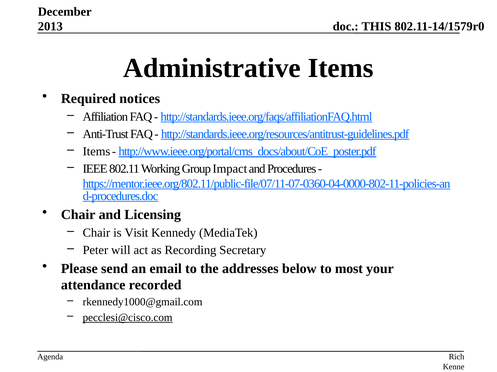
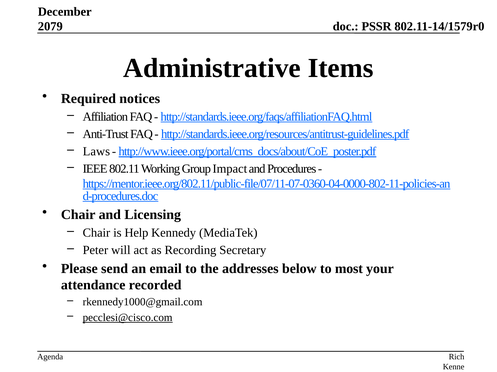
2013: 2013 -> 2079
THIS: THIS -> PSSR
Items at (96, 152): Items -> Laws
Visit: Visit -> Help
